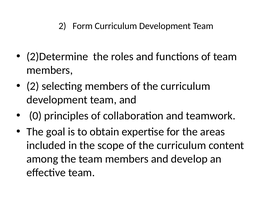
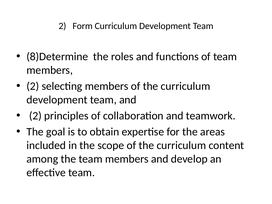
2)Determine: 2)Determine -> 8)Determine
0 at (35, 116): 0 -> 2
